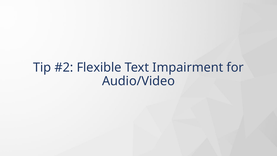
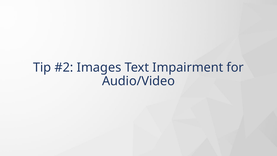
Flexible: Flexible -> Images
